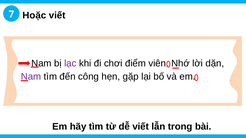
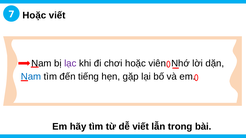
chơi điểm: điểm -> hoặc
Nam at (31, 77) colour: purple -> blue
công: công -> tiếng
